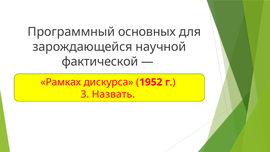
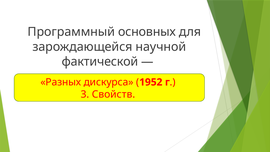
Рамках: Рамках -> Разных
Назвать: Назвать -> Свойств
